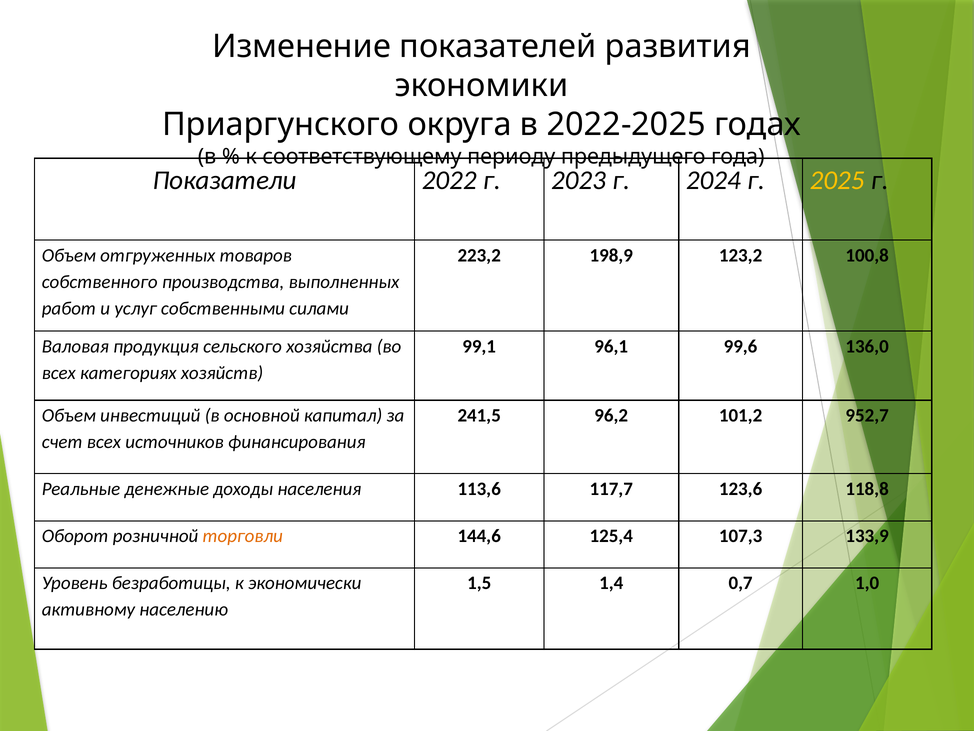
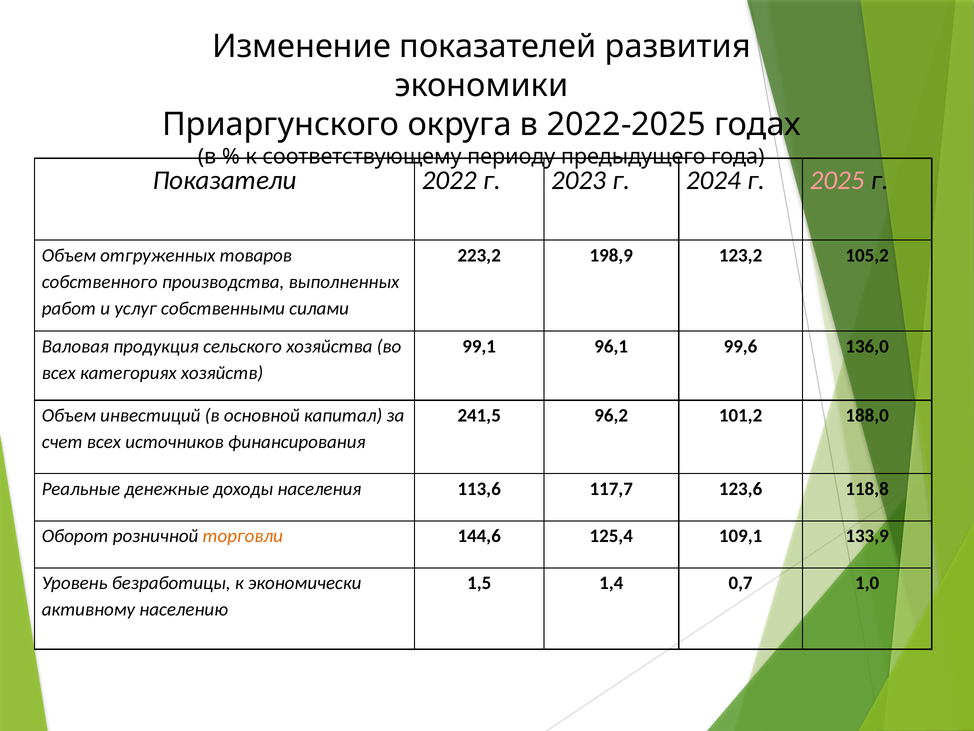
2025 colour: yellow -> pink
100,8: 100,8 -> 105,2
952,7: 952,7 -> 188,0
107,3: 107,3 -> 109,1
